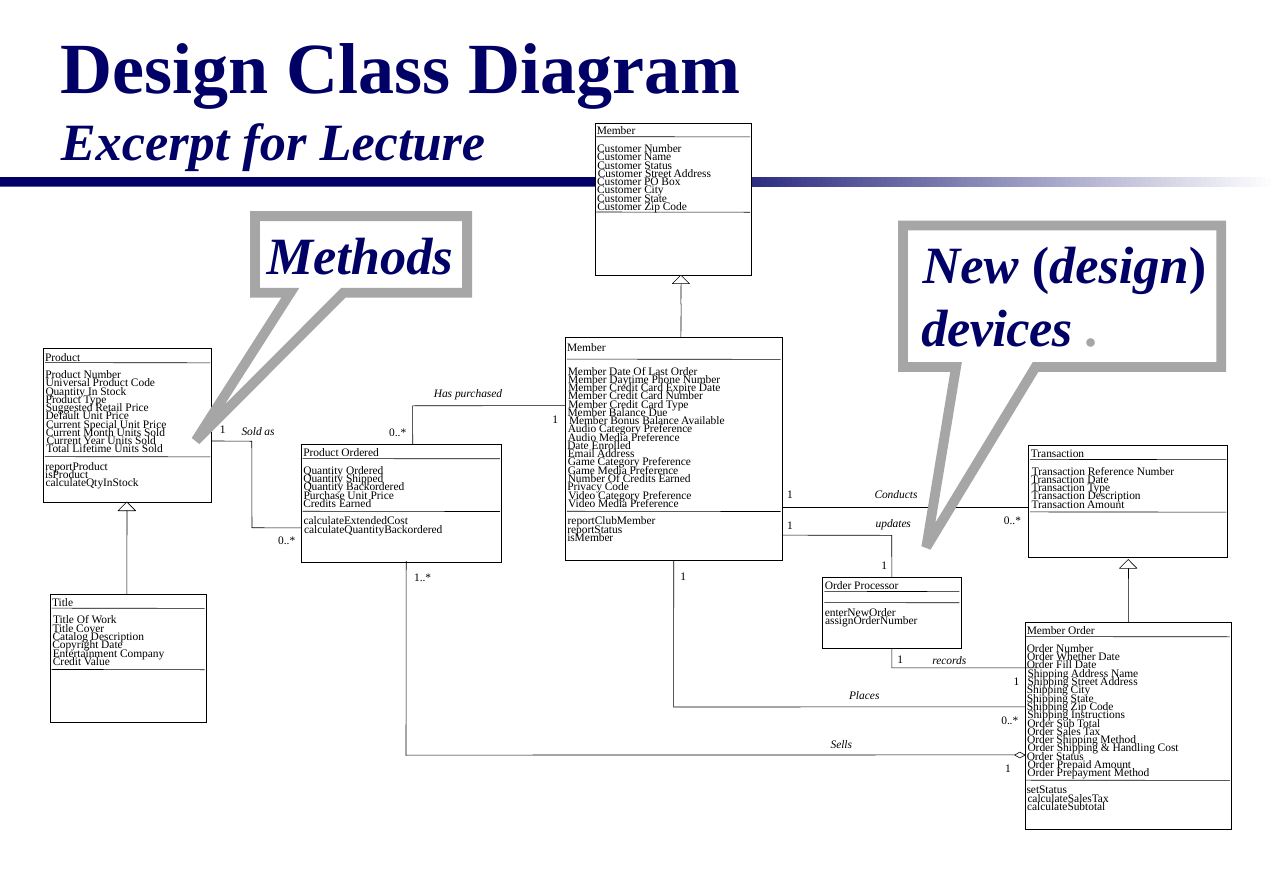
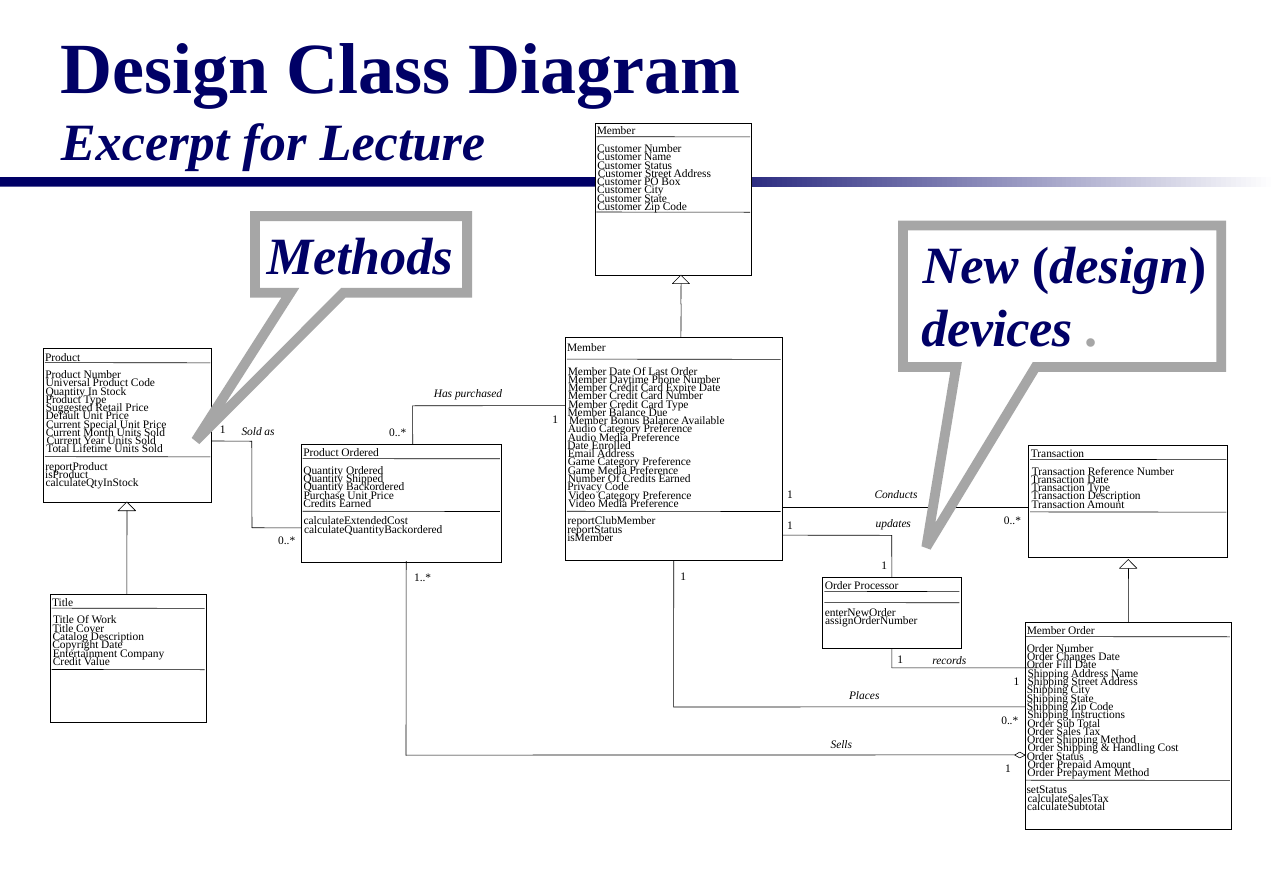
Whether: Whether -> Changes
